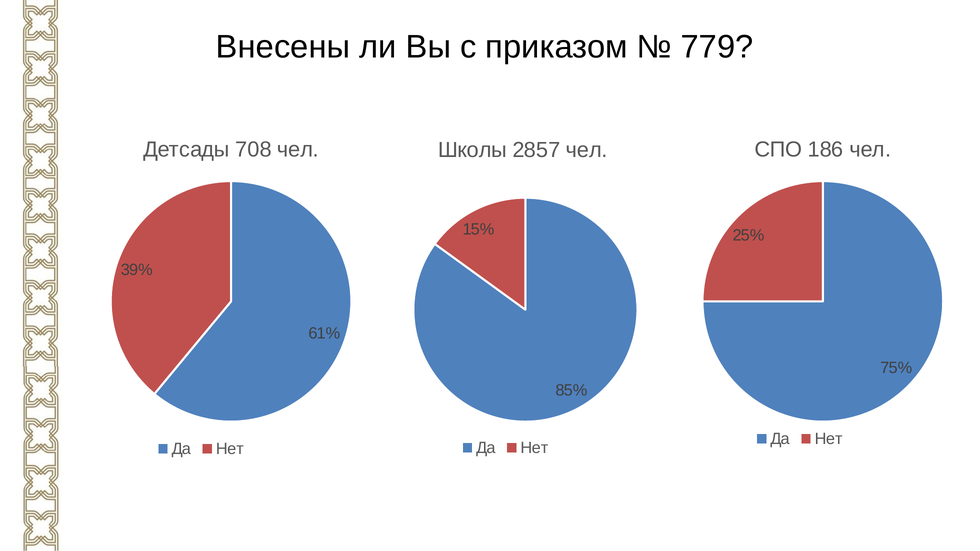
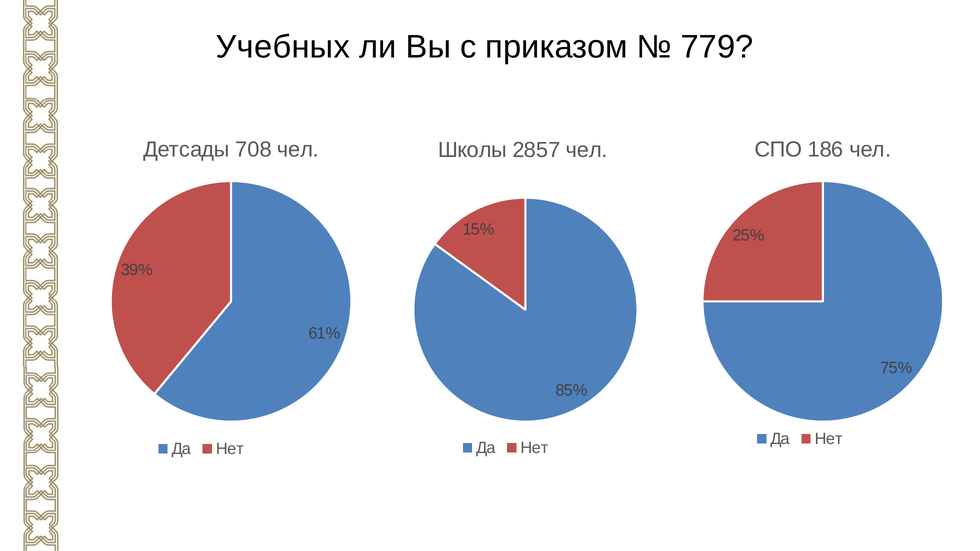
Внесены: Внесены -> Учебных
